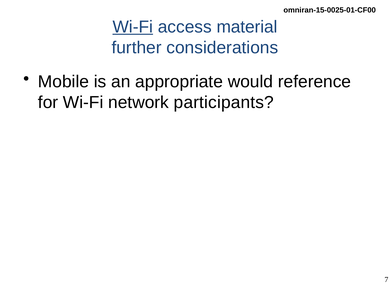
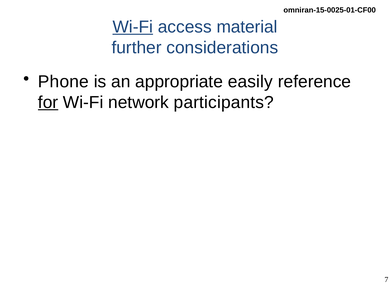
Mobile: Mobile -> Phone
would: would -> easily
for underline: none -> present
